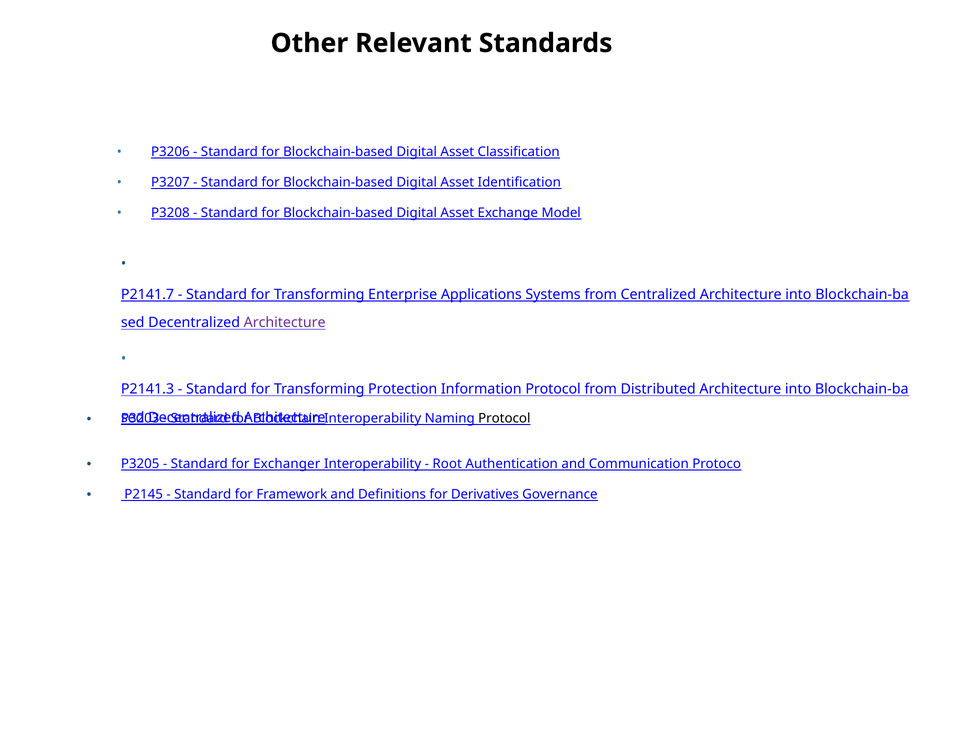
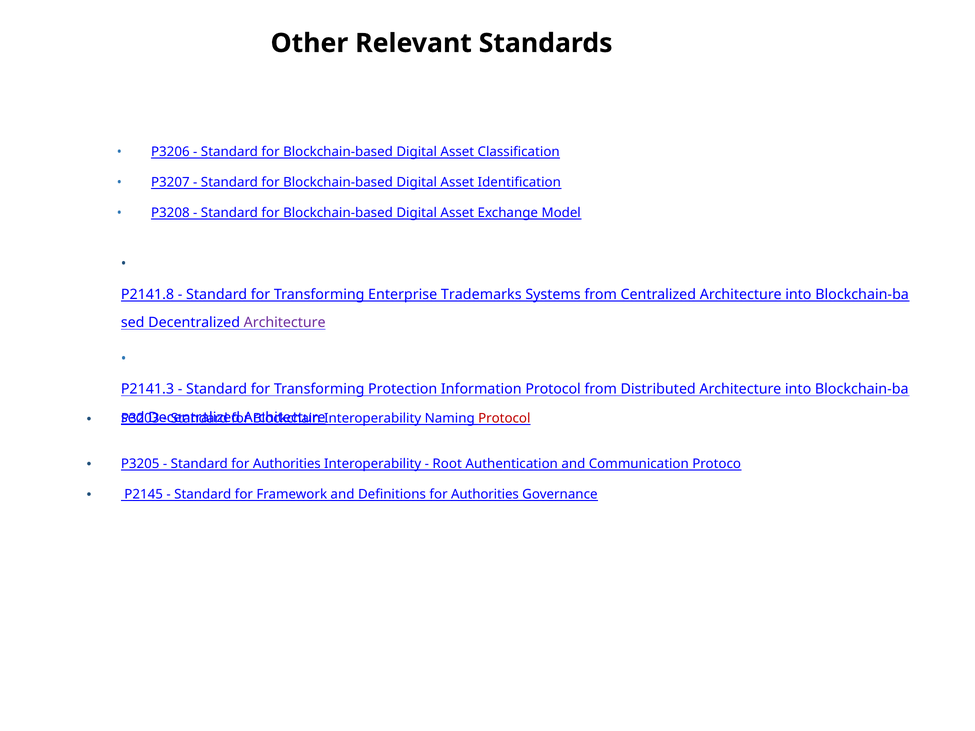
P2141.7: P2141.7 -> P2141.8
Applications: Applications -> Trademarks
Protocol at (504, 419) colour: black -> red
Standard for Exchanger: Exchanger -> Authorities
Definitions for Derivatives: Derivatives -> Authorities
